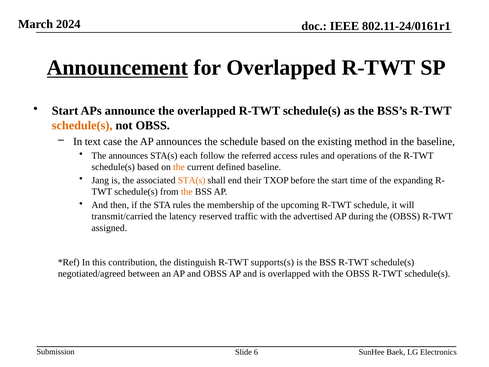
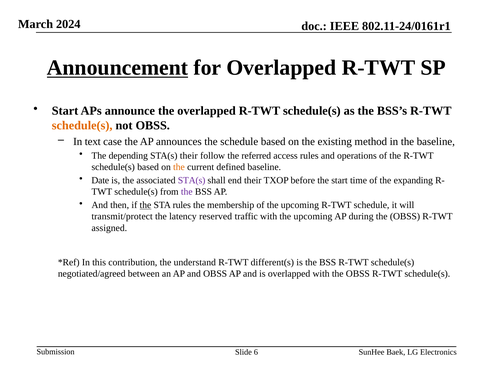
The announces: announces -> depending
STA(s each: each -> their
Jang: Jang -> Date
STA(s at (192, 180) colour: orange -> purple
the at (187, 192) colour: orange -> purple
the at (145, 205) underline: none -> present
transmit/carried: transmit/carried -> transmit/protect
with the advertised: advertised -> upcoming
distinguish: distinguish -> understand
supports(s: supports(s -> different(s
